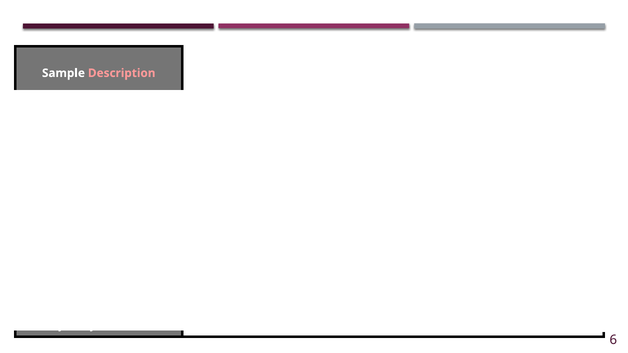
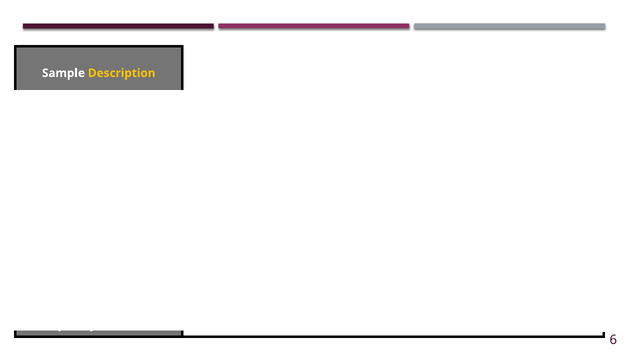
Description colour: pink -> yellow
